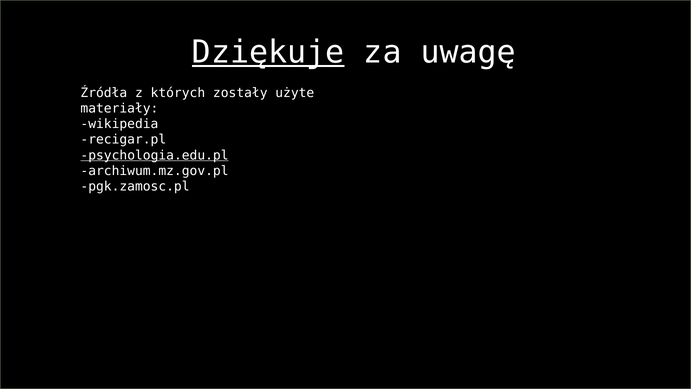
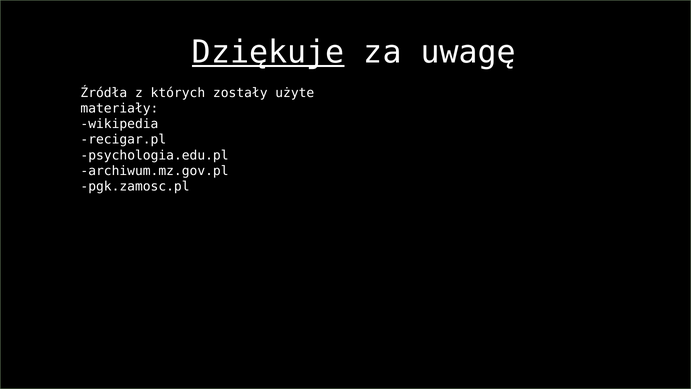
psychologia.edu.pl underline: present -> none
